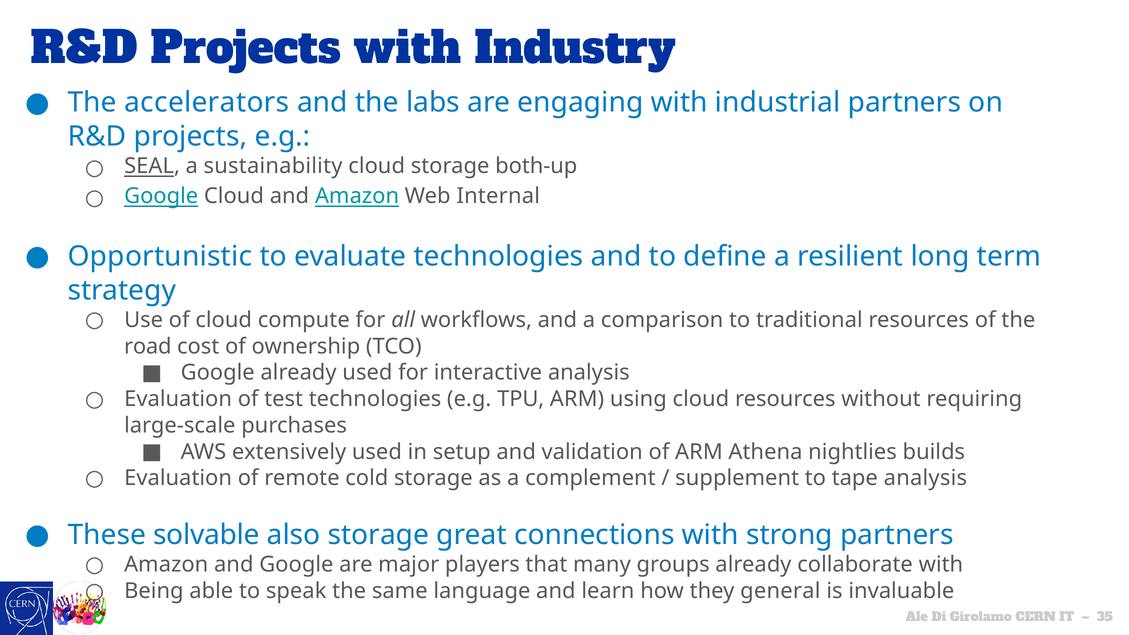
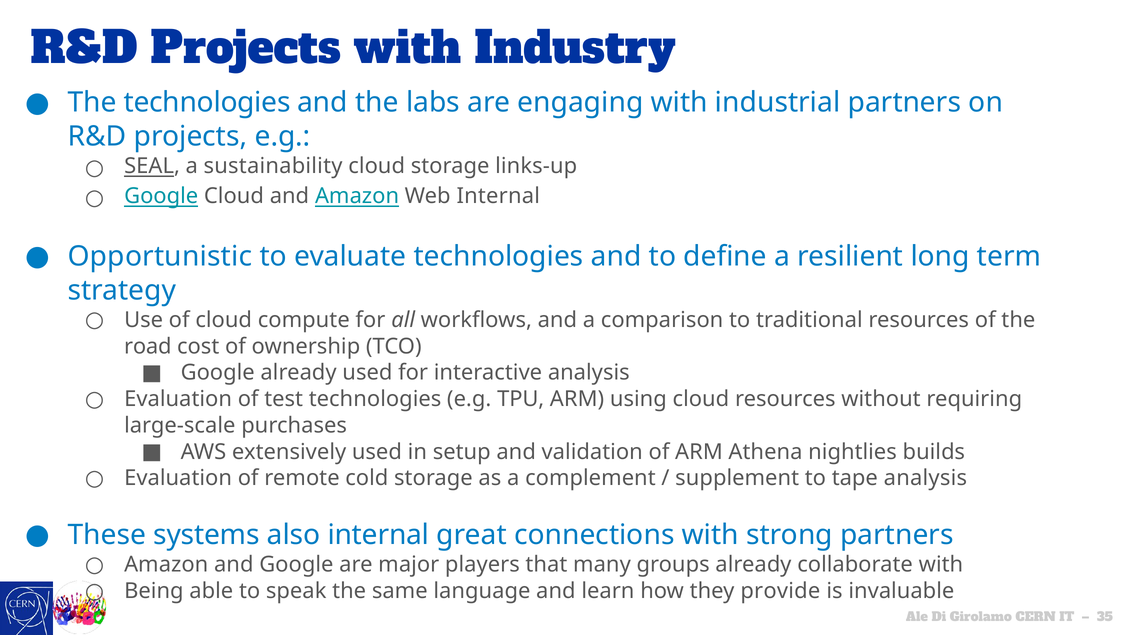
The accelerators: accelerators -> technologies
both-up: both-up -> links-up
solvable: solvable -> systems
also storage: storage -> internal
general: general -> provide
